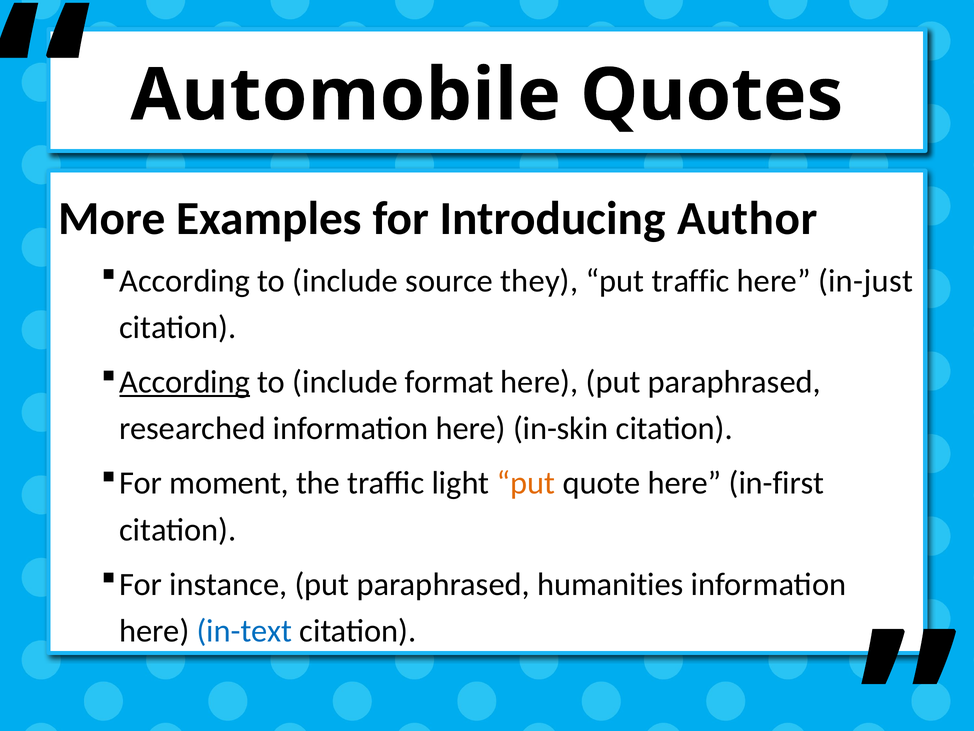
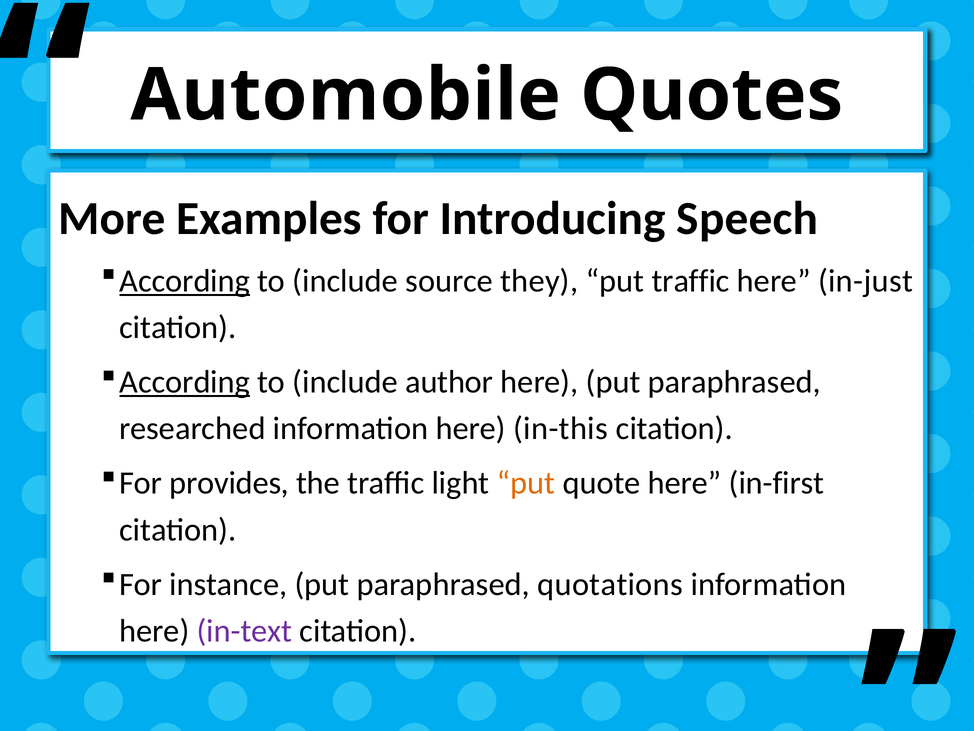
Author: Author -> Speech
According at (185, 281) underline: none -> present
format: format -> author
in-skin: in-skin -> in-this
moment: moment -> provides
humanities: humanities -> quotations
in-text colour: blue -> purple
